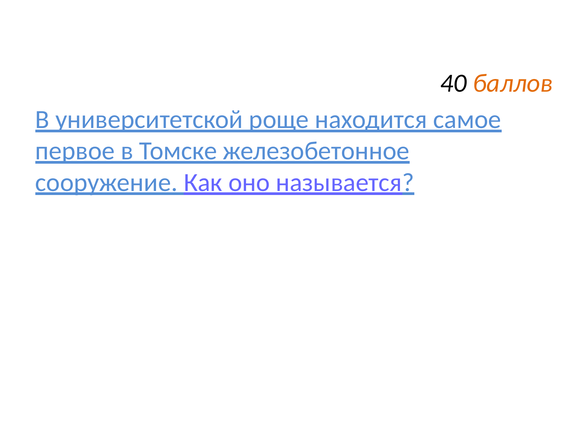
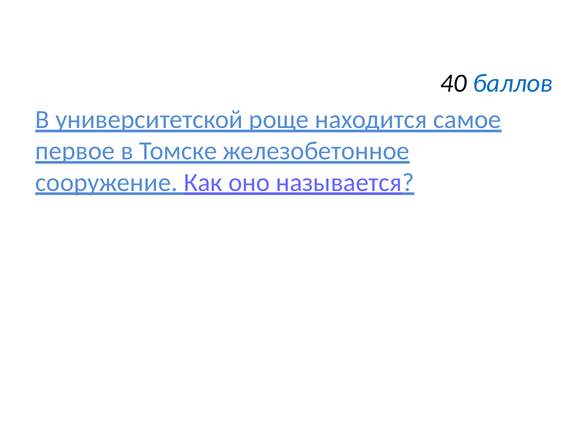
баллов colour: orange -> blue
